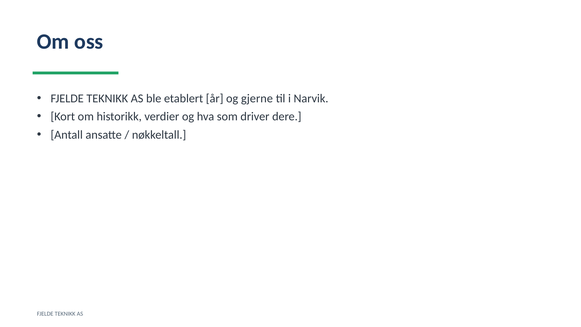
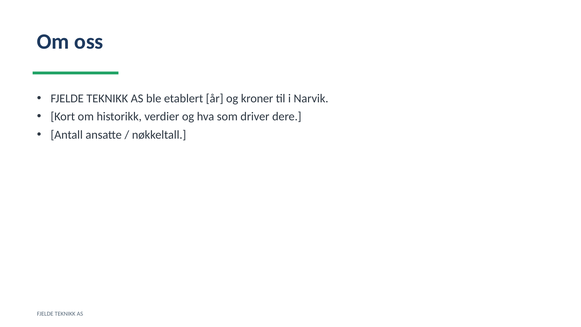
gjerne: gjerne -> kroner
